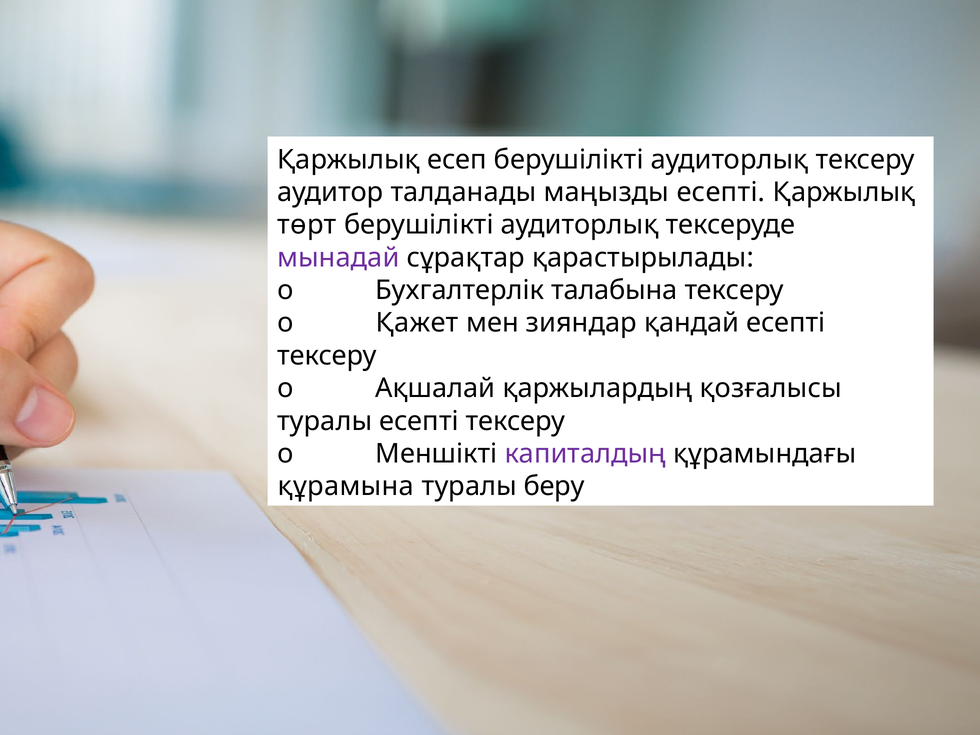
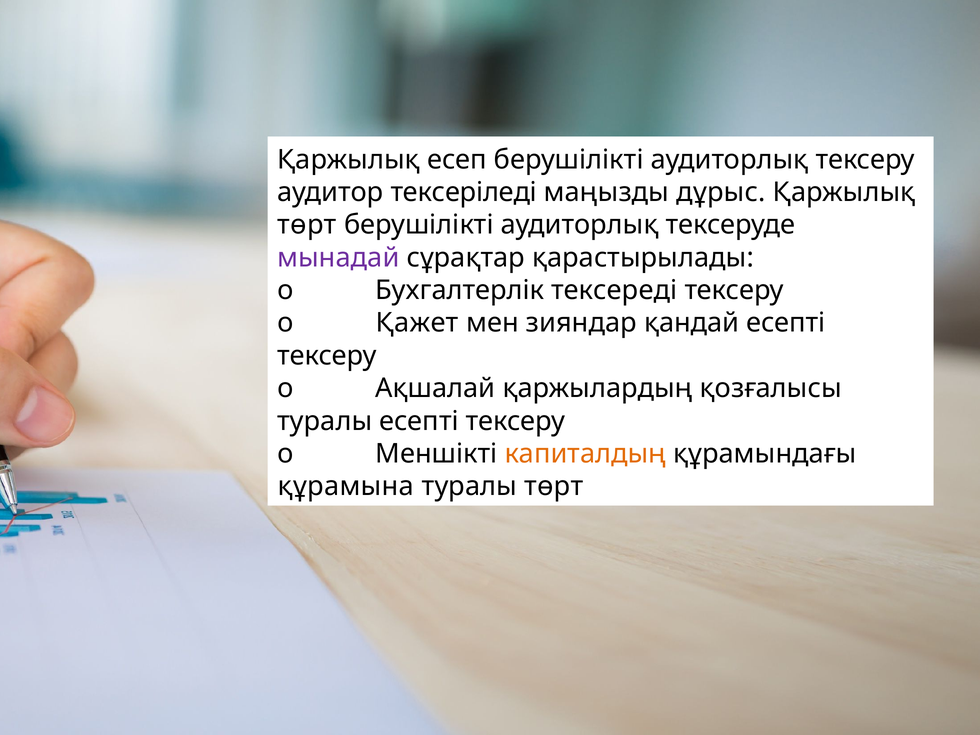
талданады: талданады -> тексеріледі
маңызды есепті: есепті -> дұрыс
талабына: талабына -> тексереді
капиталдың colour: purple -> orange
туралы беру: беру -> төрт
